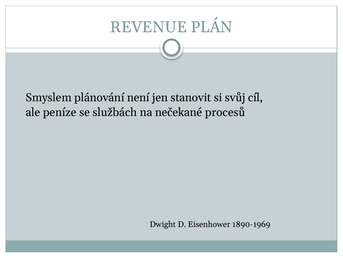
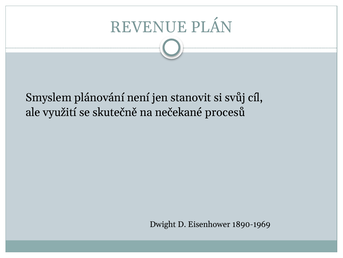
peníze: peníze -> využití
službách: službách -> skutečně
